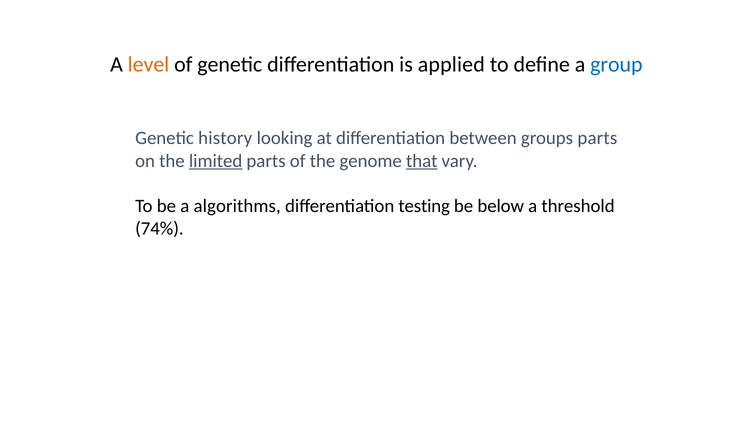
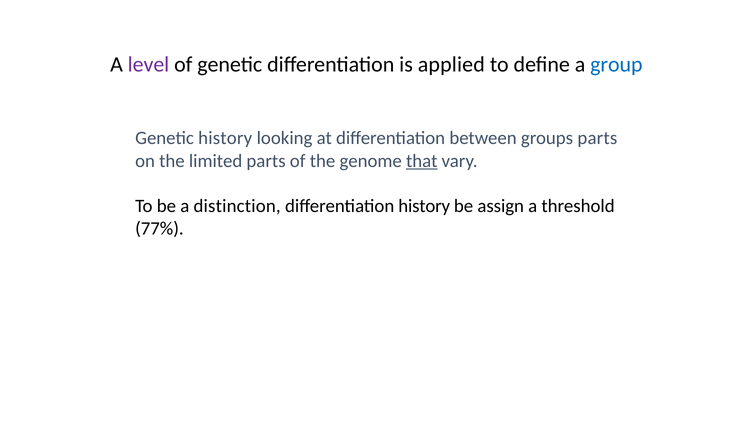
level colour: orange -> purple
limited underline: present -> none
algorithms: algorithms -> distinction
differentiation testing: testing -> history
below: below -> assign
74%: 74% -> 77%
